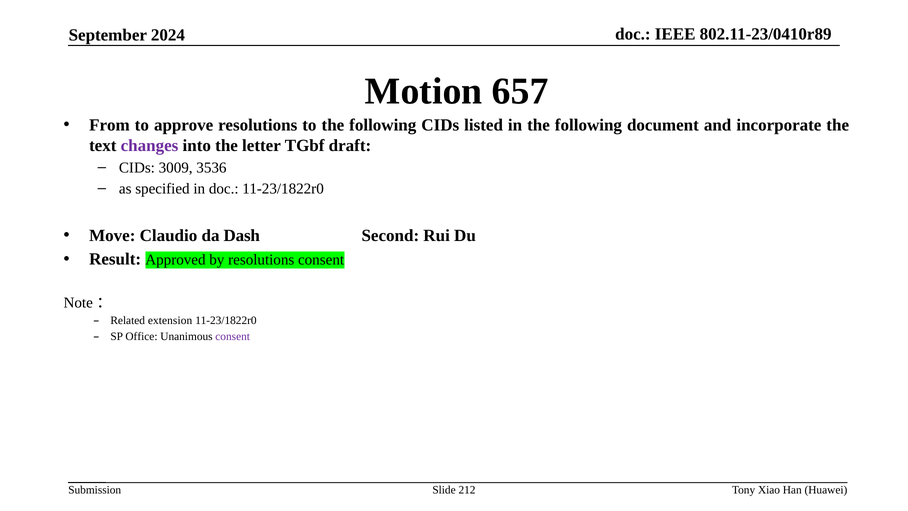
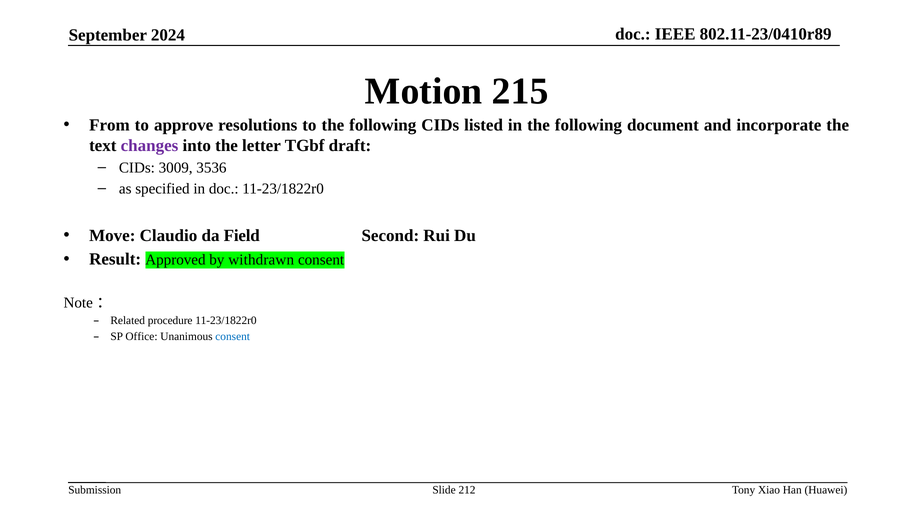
657: 657 -> 215
Dash: Dash -> Field
by resolutions: resolutions -> withdrawn
extension: extension -> procedure
consent at (233, 336) colour: purple -> blue
